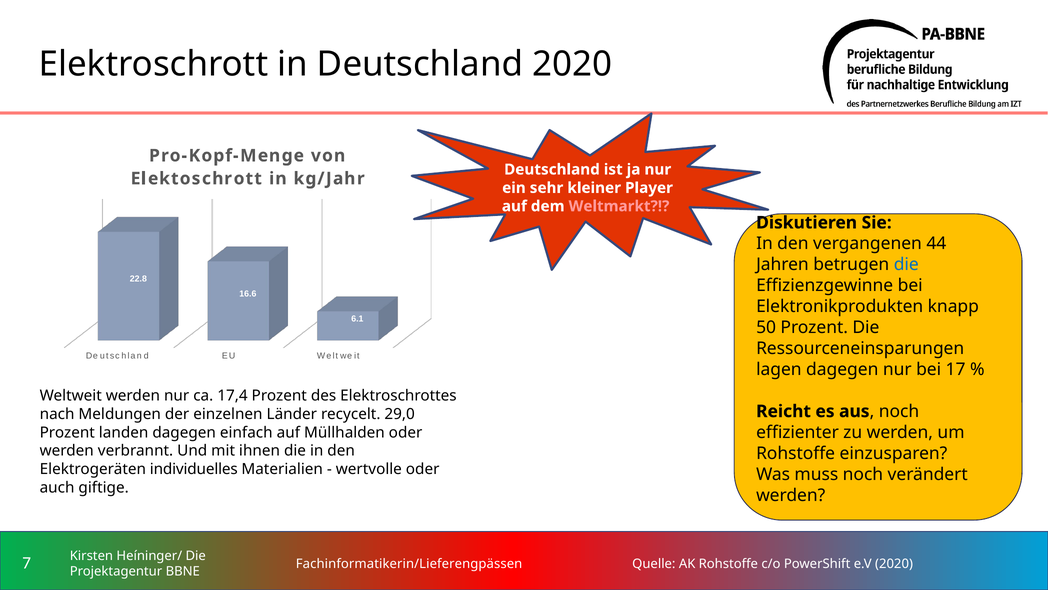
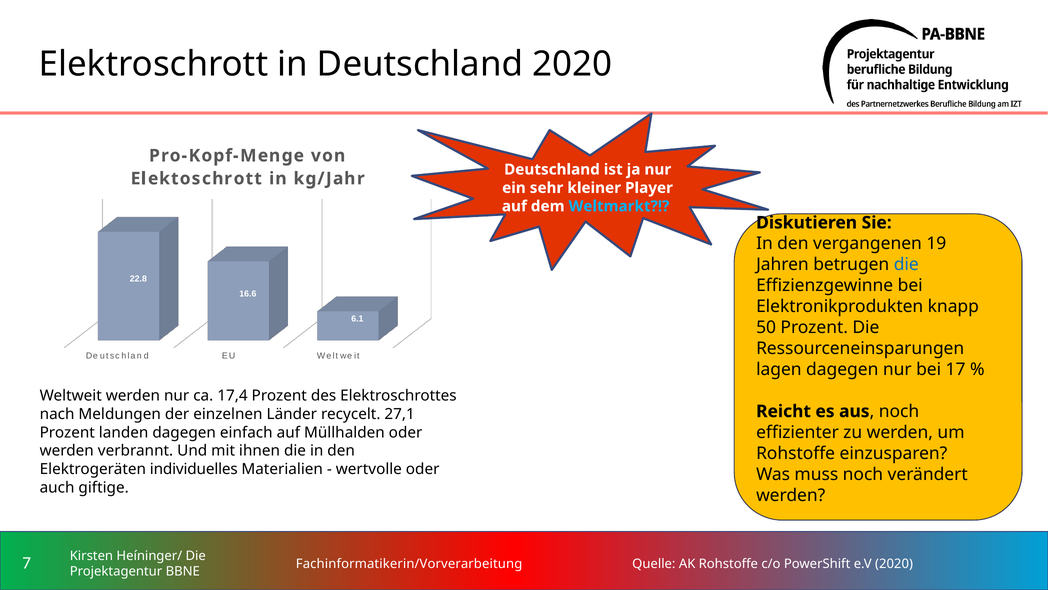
Weltmarkt colour: pink -> light blue
44: 44 -> 19
29,0: 29,0 -> 27,1
Fachinformatikerin/Lieferengpässen: Fachinformatikerin/Lieferengpässen -> Fachinformatikerin/Vorverarbeitung
